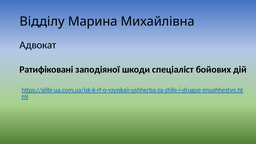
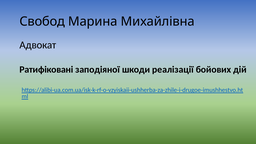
Відділу: Відділу -> Свобод
спеціаліст: спеціаліст -> реалізації
